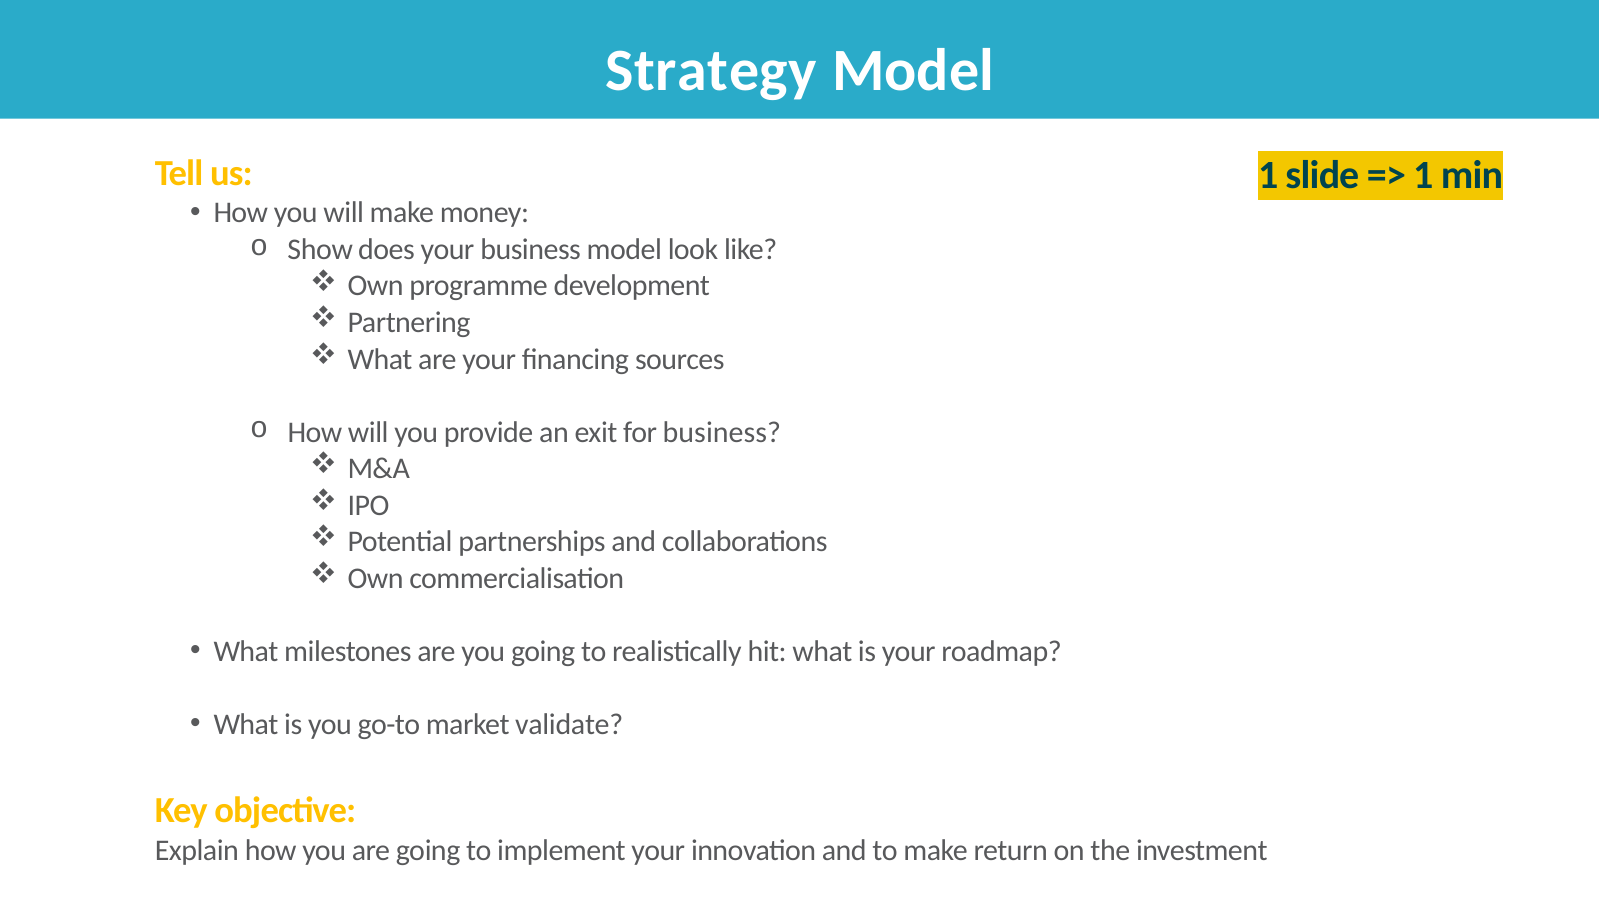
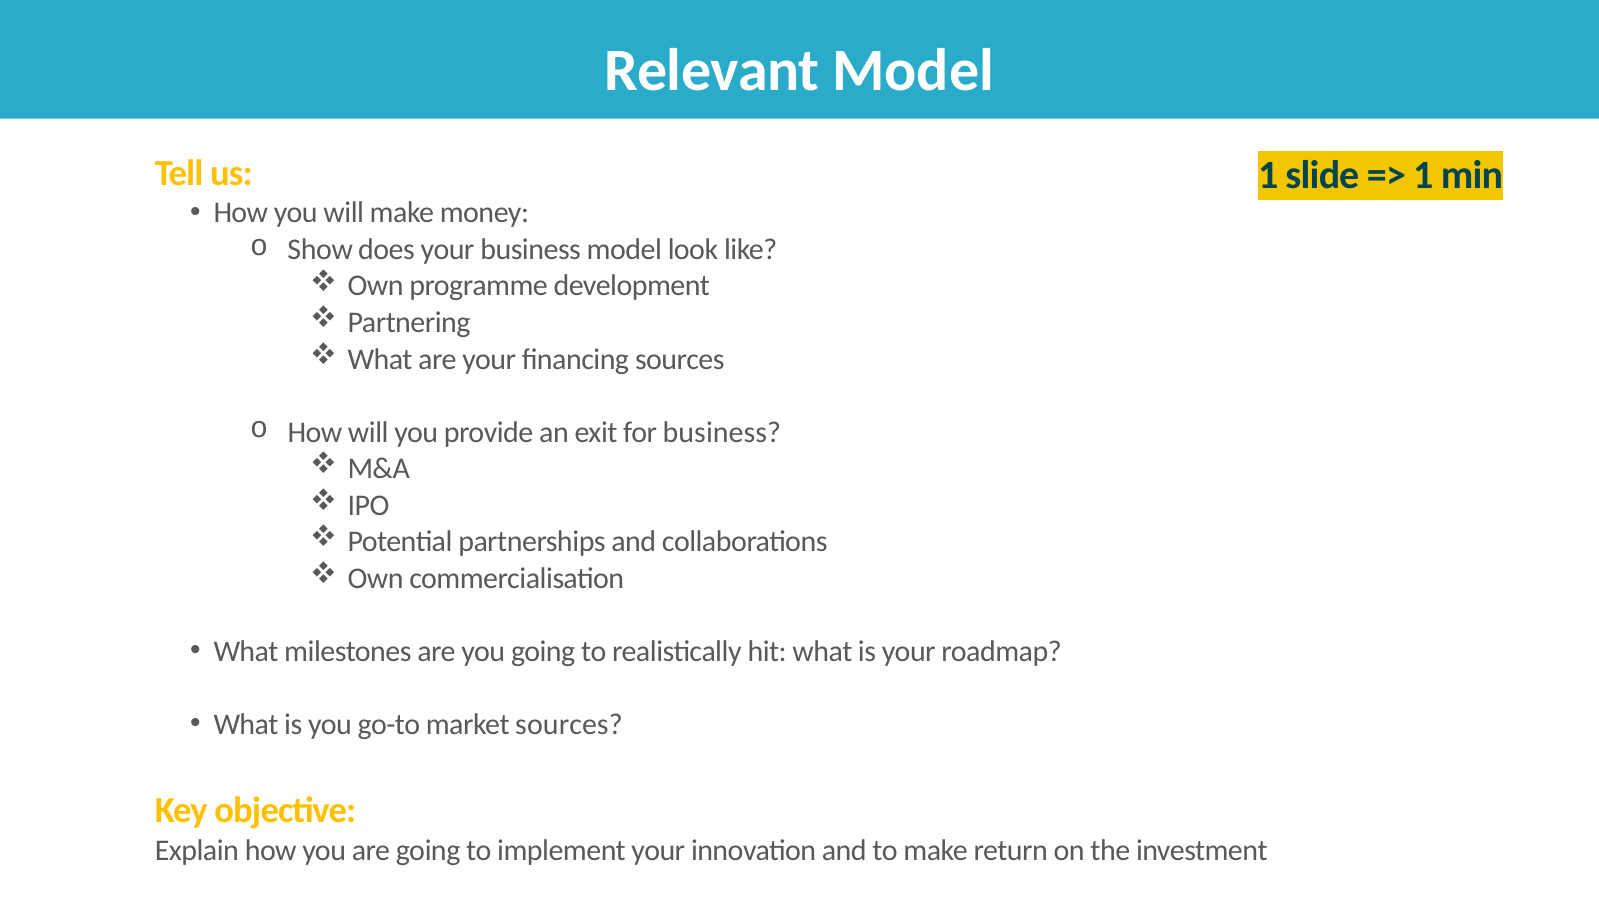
Strategy: Strategy -> Relevant
market validate: validate -> sources
